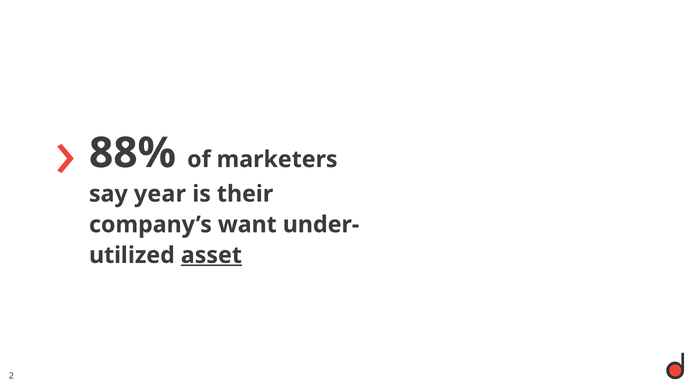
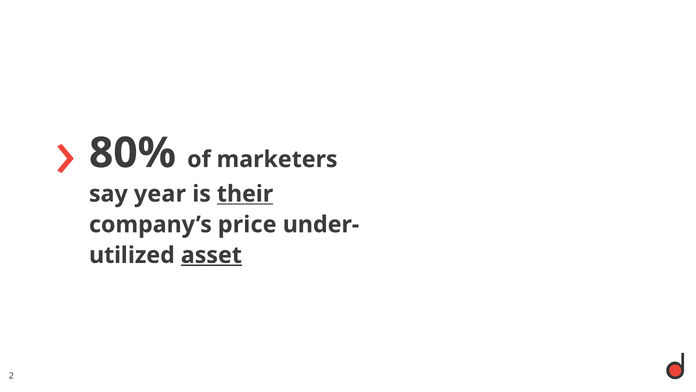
88%: 88% -> 80%
their underline: none -> present
want: want -> price
